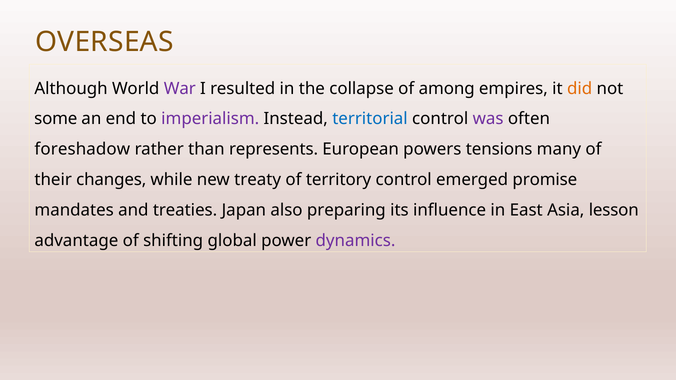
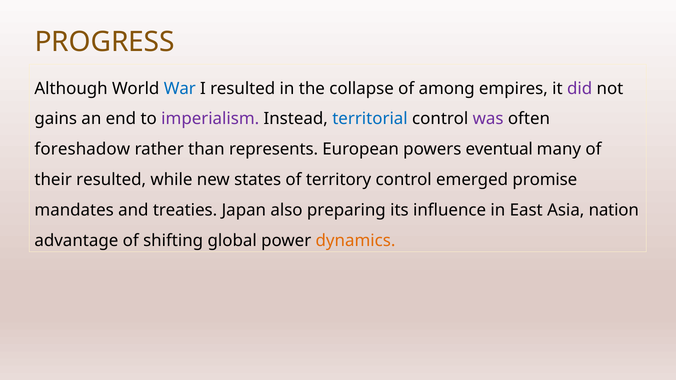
OVERSEAS: OVERSEAS -> PROGRESS
War colour: purple -> blue
did colour: orange -> purple
some: some -> gains
tensions: tensions -> eventual
their changes: changes -> resulted
treaty: treaty -> states
lesson: lesson -> nation
dynamics colour: purple -> orange
